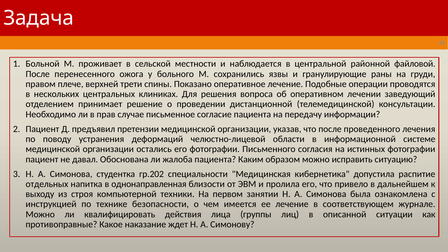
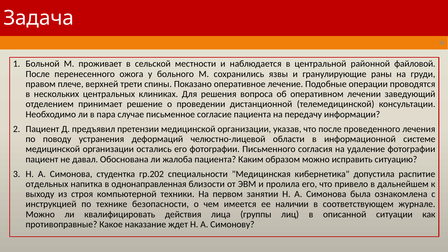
прав: прав -> пара
истинных: истинных -> удаление
ее лечение: лечение -> наличии
